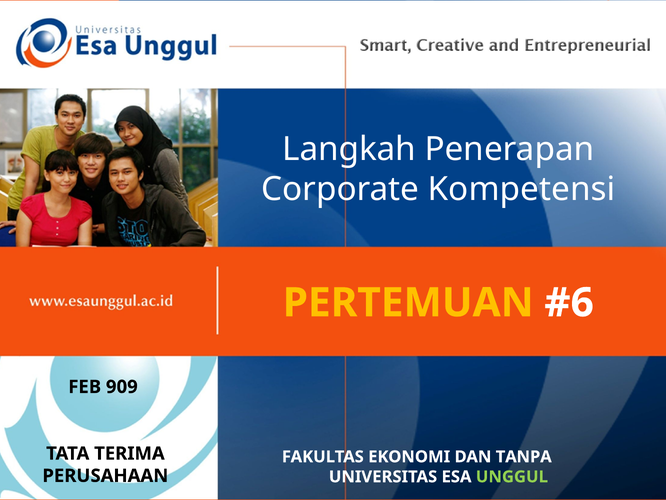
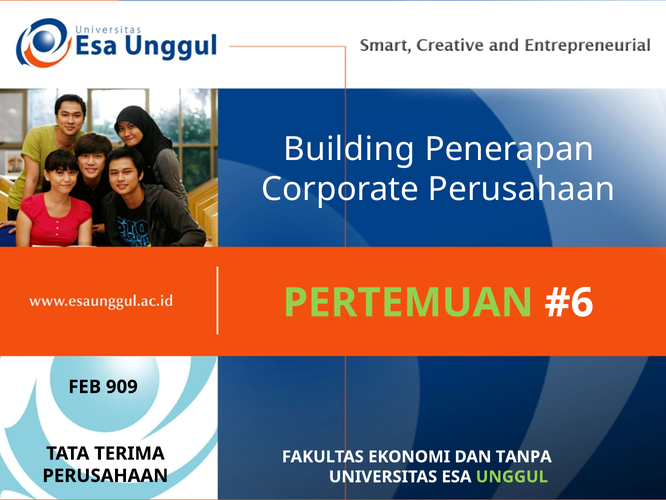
Langkah: Langkah -> Building
Corporate Kompetensi: Kompetensi -> Perusahaan
PERTEMUAN colour: yellow -> light green
